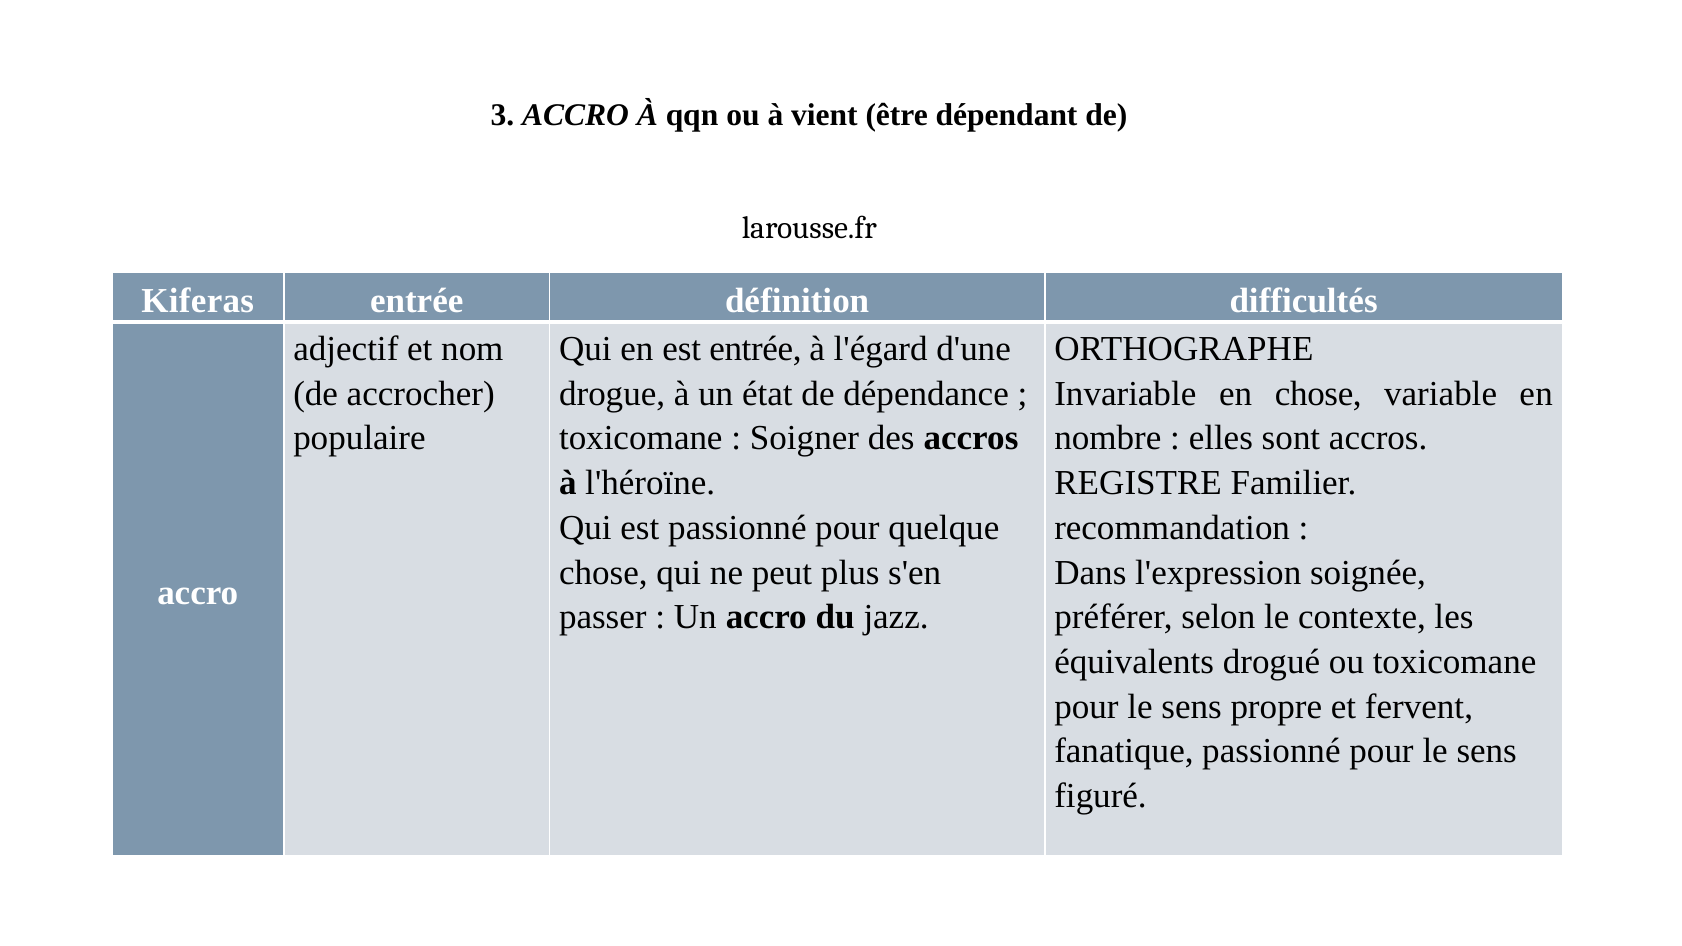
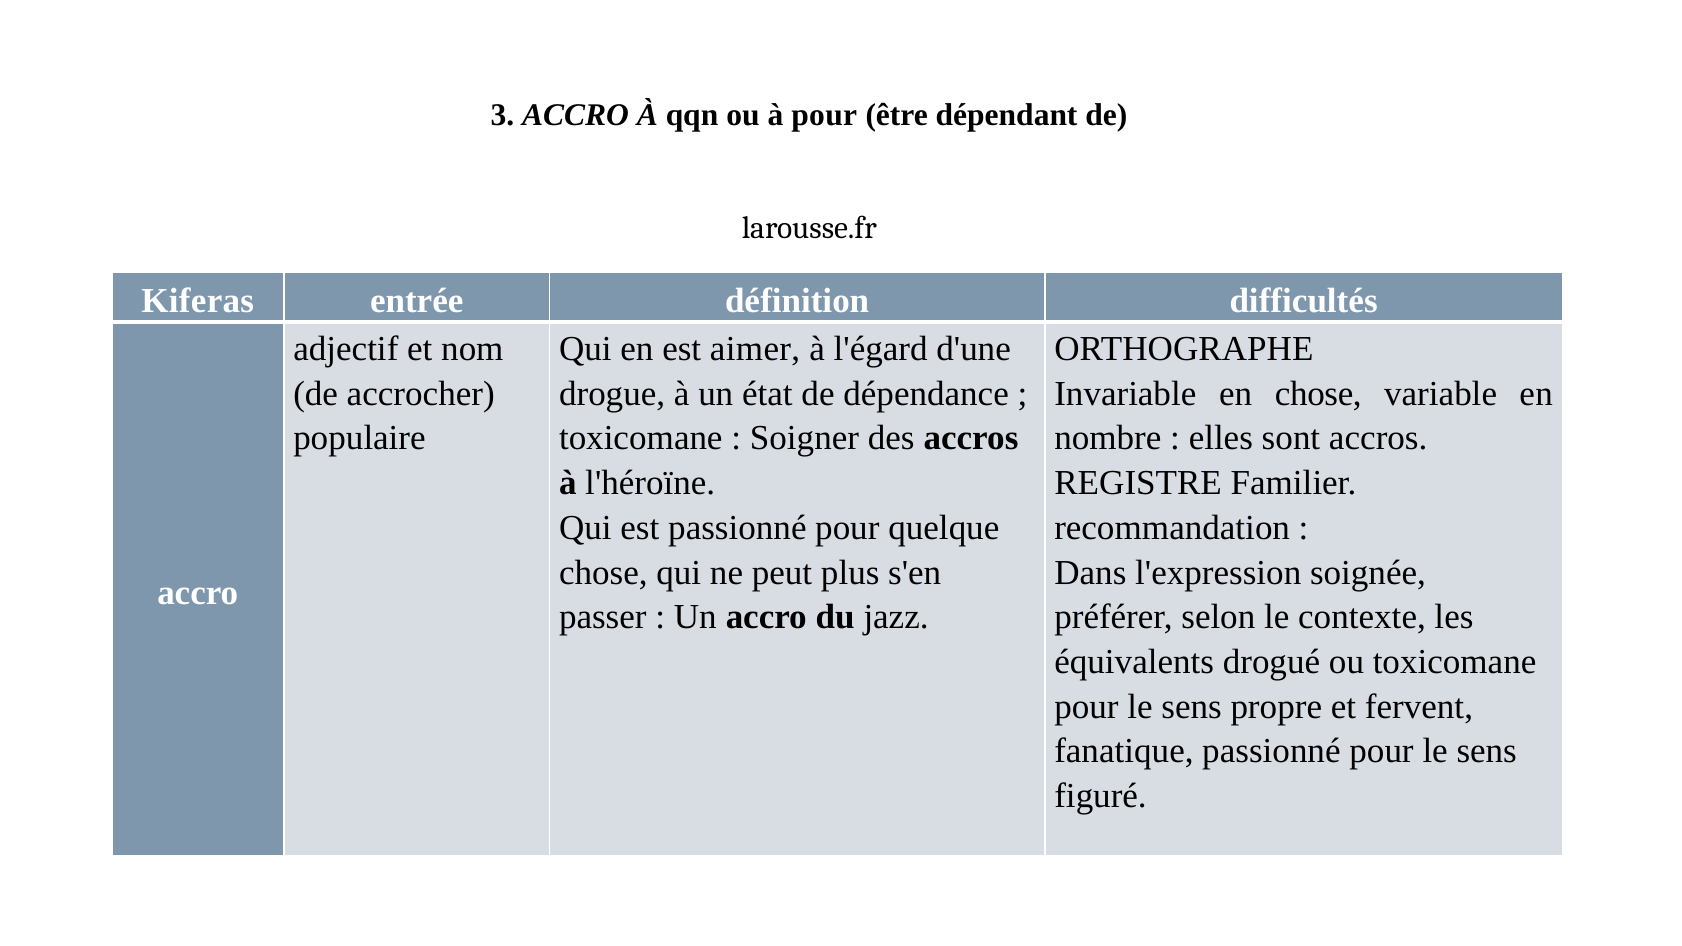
à vient: vient -> pour
est entrée: entrée -> aimer
